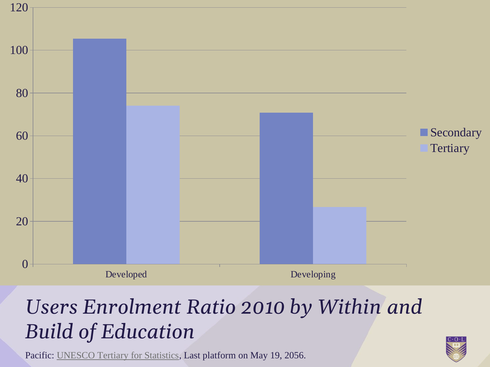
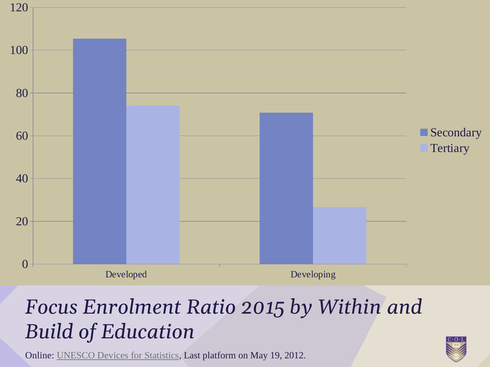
Users: Users -> Focus
2010: 2010 -> 2015
Pacific: Pacific -> Online
UNESCO Tertiary: Tertiary -> Devices
2056: 2056 -> 2012
